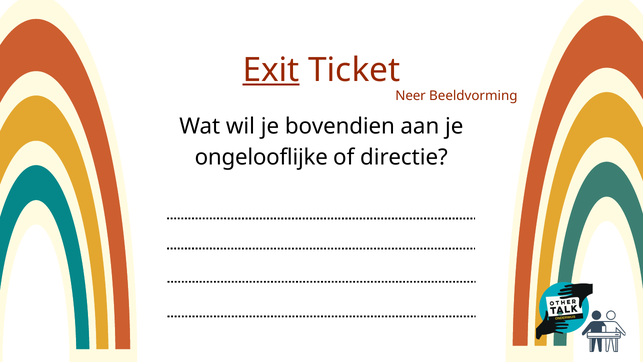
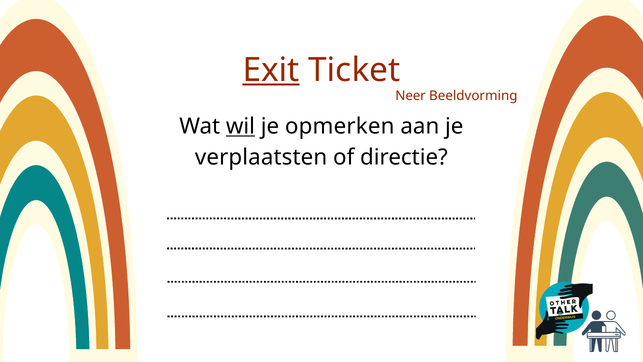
wil underline: none -> present
bovendien: bovendien -> opmerken
ongelooflijke: ongelooflijke -> verplaatsten
